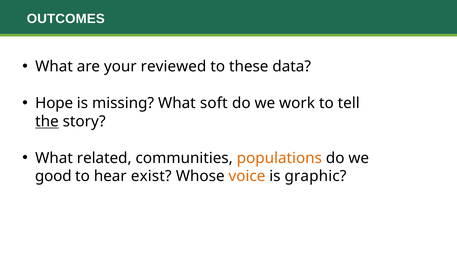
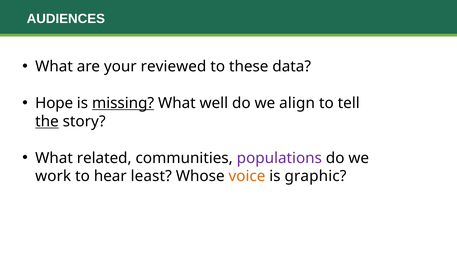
OUTCOMES: OUTCOMES -> AUDIENCES
missing underline: none -> present
soft: soft -> well
work: work -> align
populations colour: orange -> purple
good: good -> work
exist: exist -> least
